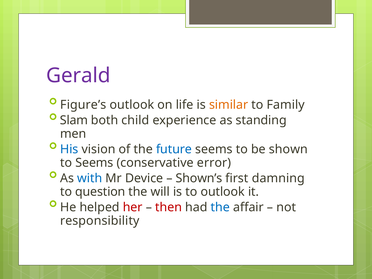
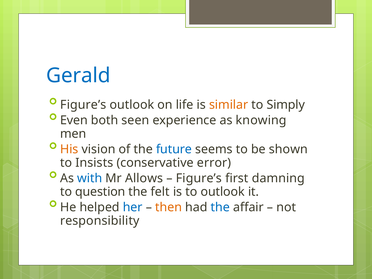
Gerald colour: purple -> blue
Family: Family -> Simply
Slam: Slam -> Even
child: child -> seen
standing: standing -> knowing
His colour: blue -> orange
to Seems: Seems -> Insists
Device: Device -> Allows
Shown’s at (199, 178): Shown’s -> Figure’s
will: will -> felt
her colour: red -> blue
then colour: red -> orange
